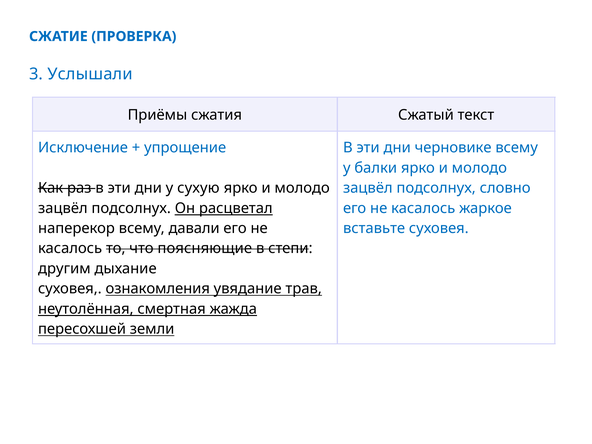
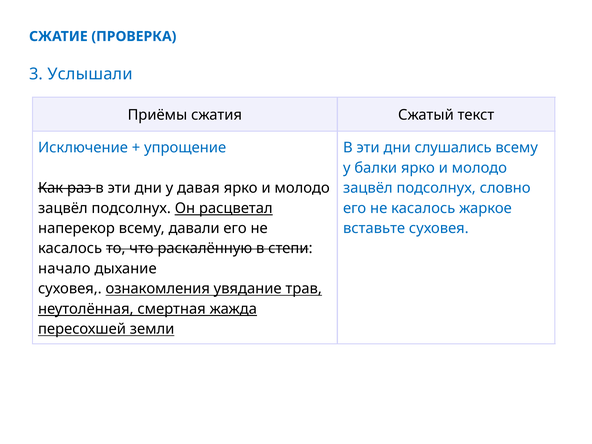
черновике: черновике -> слушались
сухую: сухую -> давая
поясняющие: поясняющие -> раскалённую
другим: другим -> начало
